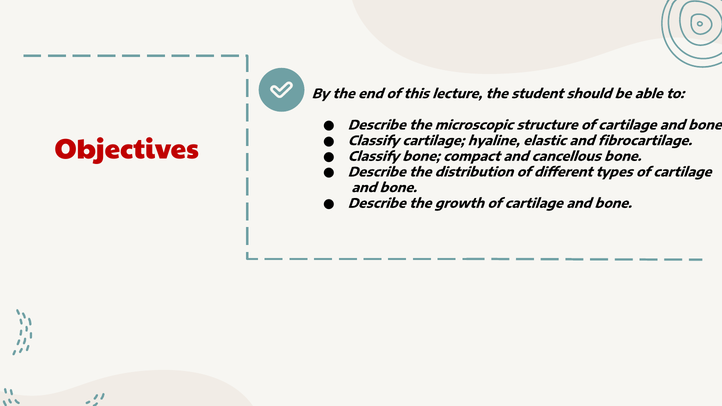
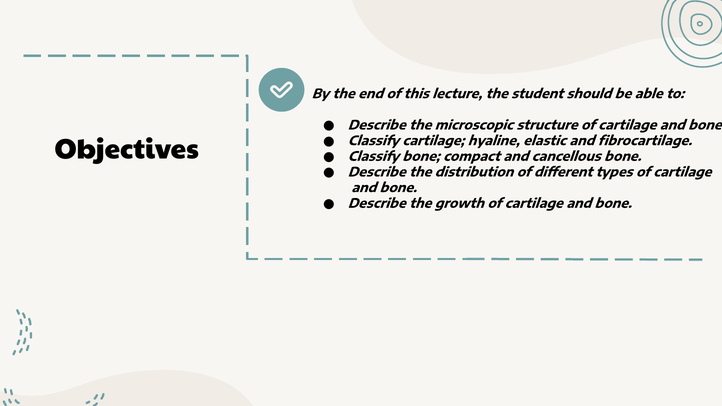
Objectives colour: red -> black
